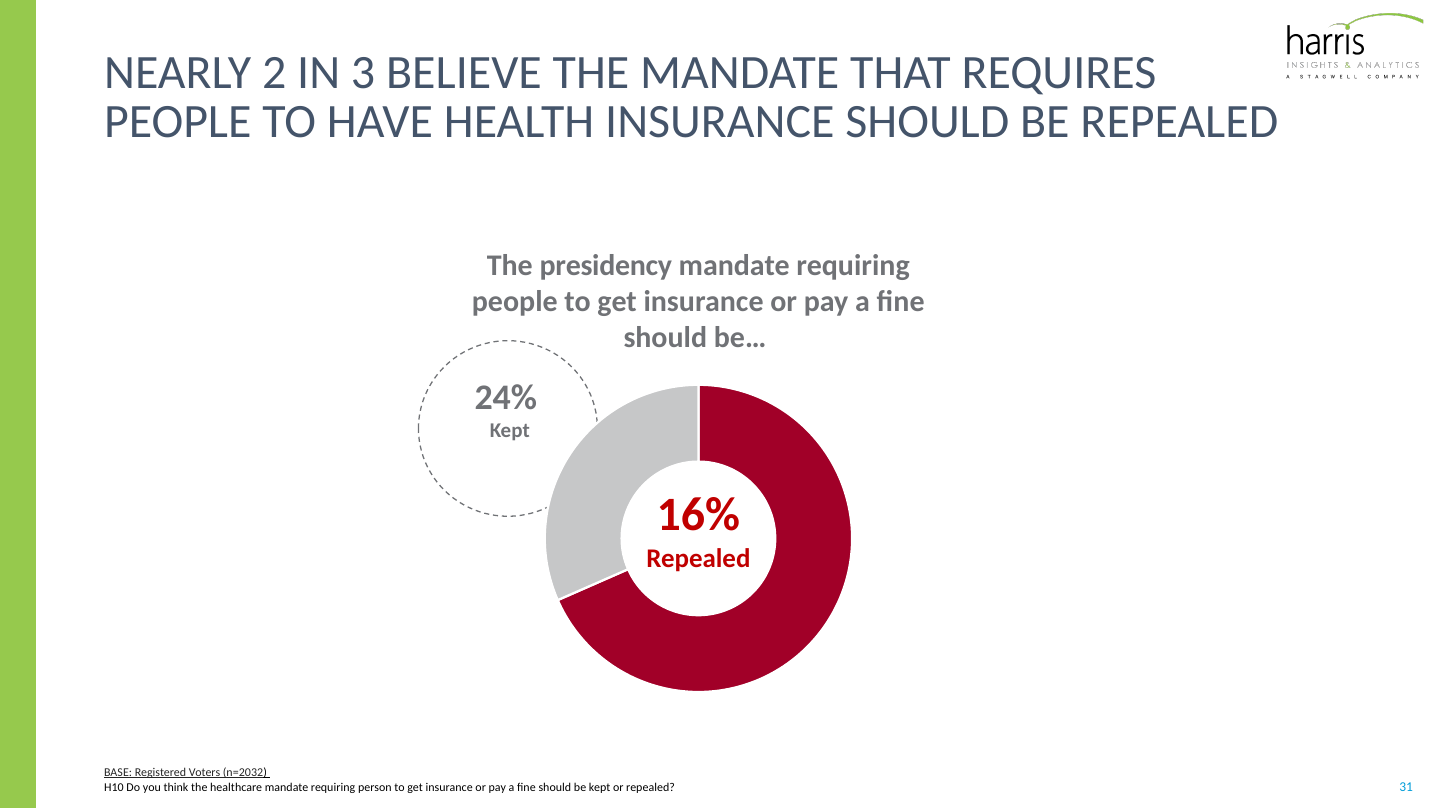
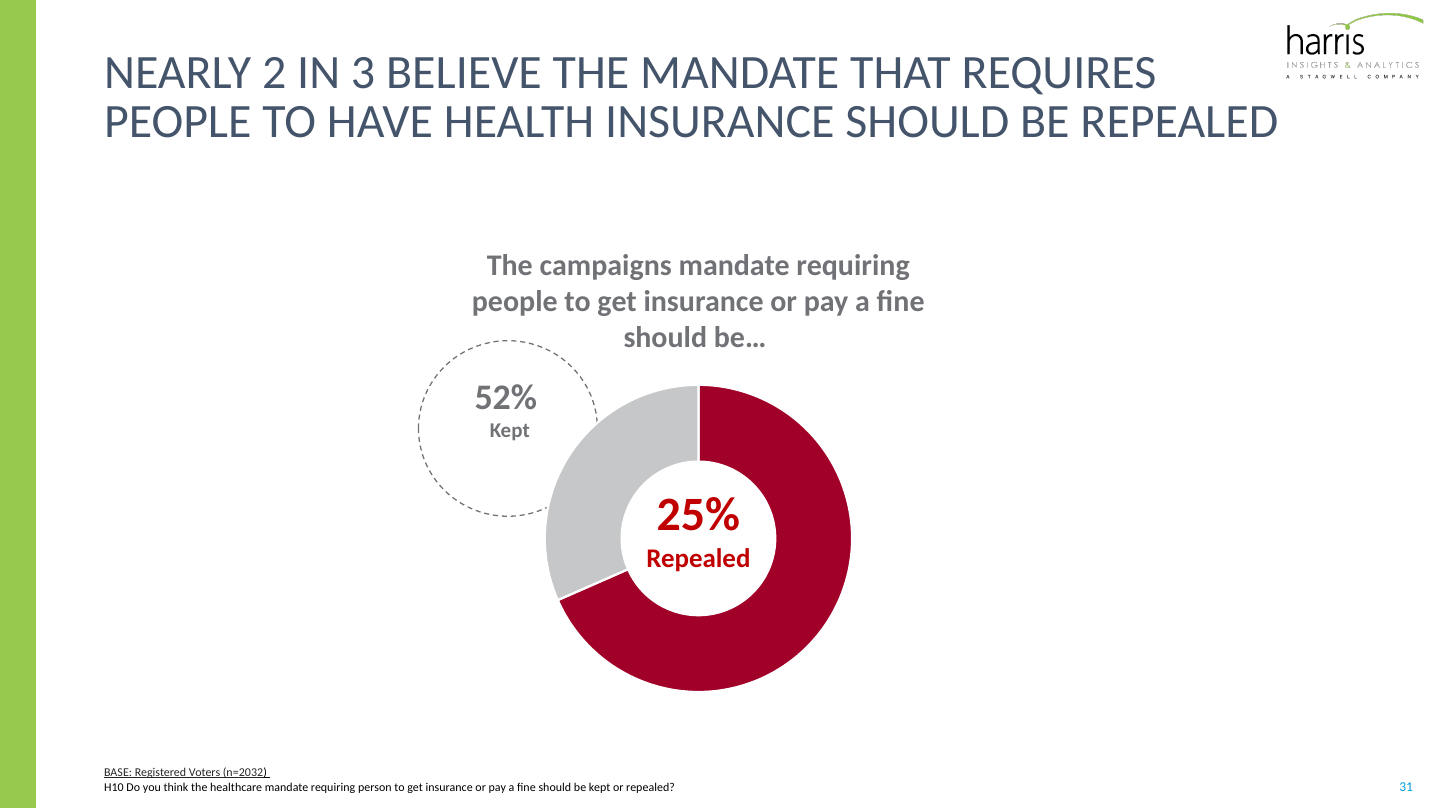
presidency: presidency -> campaigns
24%: 24% -> 52%
16%: 16% -> 25%
